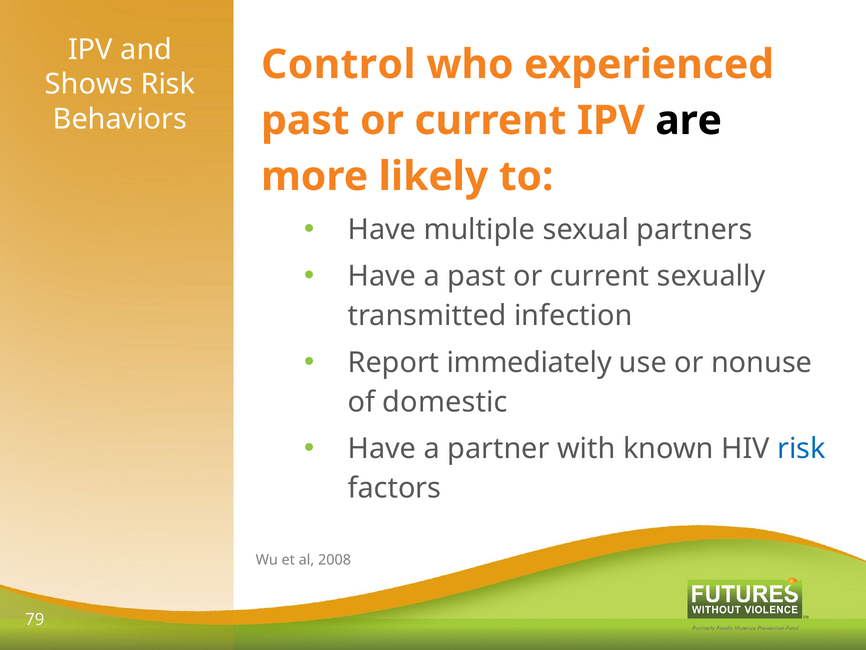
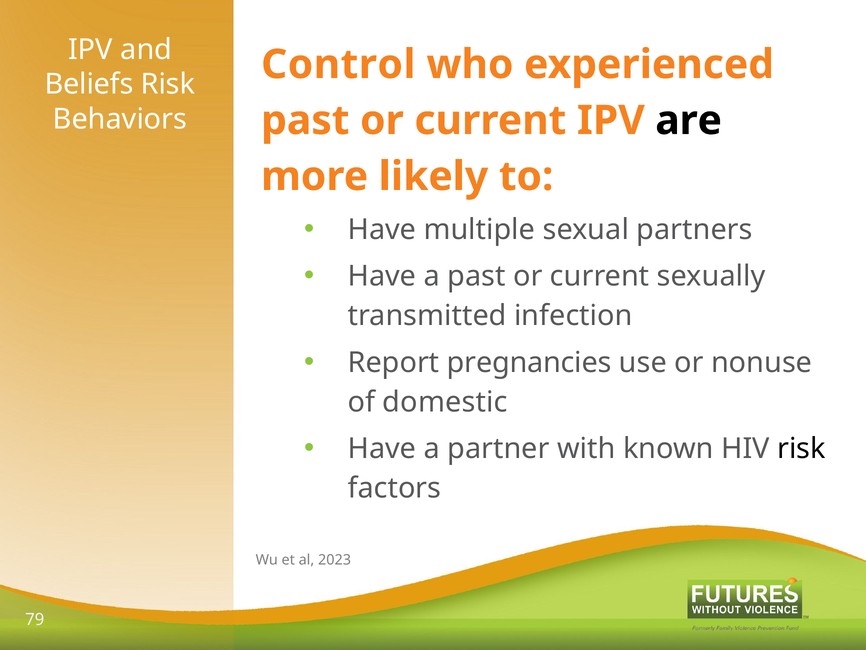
Shows: Shows -> Beliefs
immediately: immediately -> pregnancies
risk at (801, 449) colour: blue -> black
2008: 2008 -> 2023
